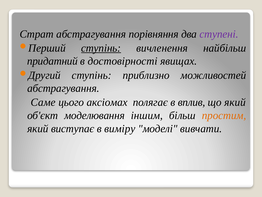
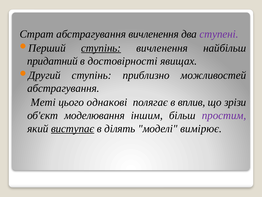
абстрагування порівняння: порівняння -> вичленення
Саме: Саме -> Меті
аксіомах: аксіомах -> однакові
що який: який -> зрізи
простим colour: orange -> purple
виступає underline: none -> present
виміру: виміру -> ділять
вивчати: вивчати -> вимірює
